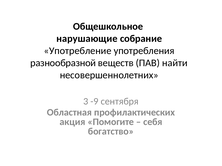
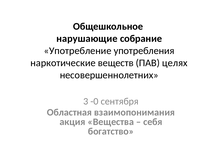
разнообразной: разнообразной -> наркотические
найти: найти -> целях
-9: -9 -> -0
профилактических: профилактических -> взаимопонимания
Помогите: Помогите -> Вещества
